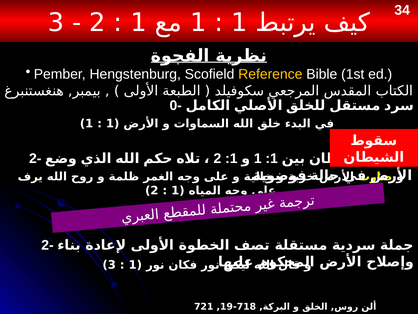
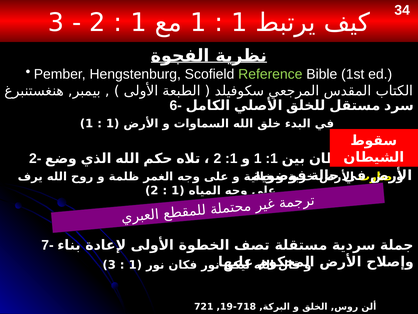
Reference colour: yellow -> light green
0-: 0- -> 6-
2- at (47, 245): 2- -> 7-
